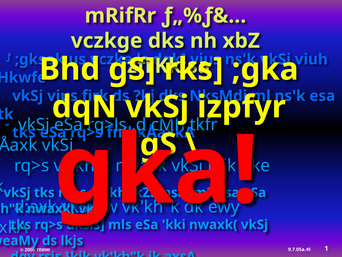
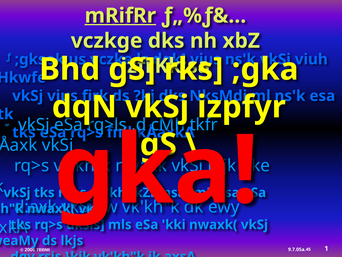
mRifRr underline: none -> present
